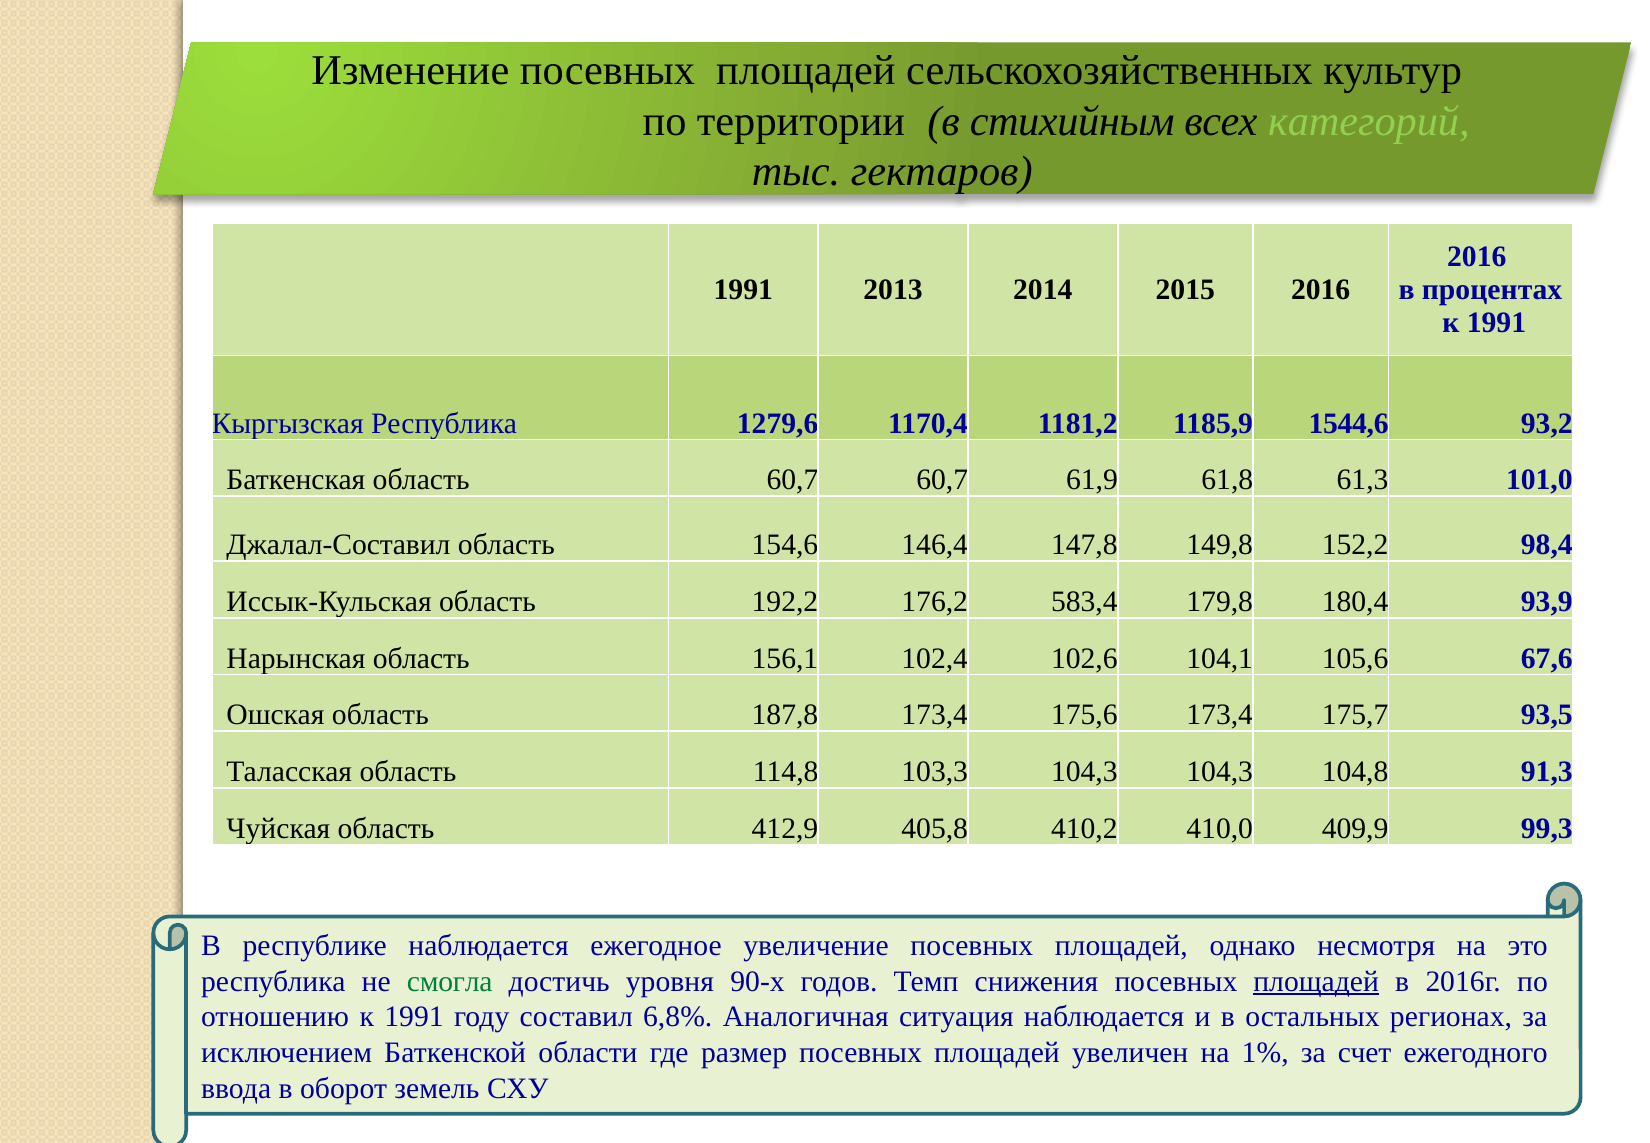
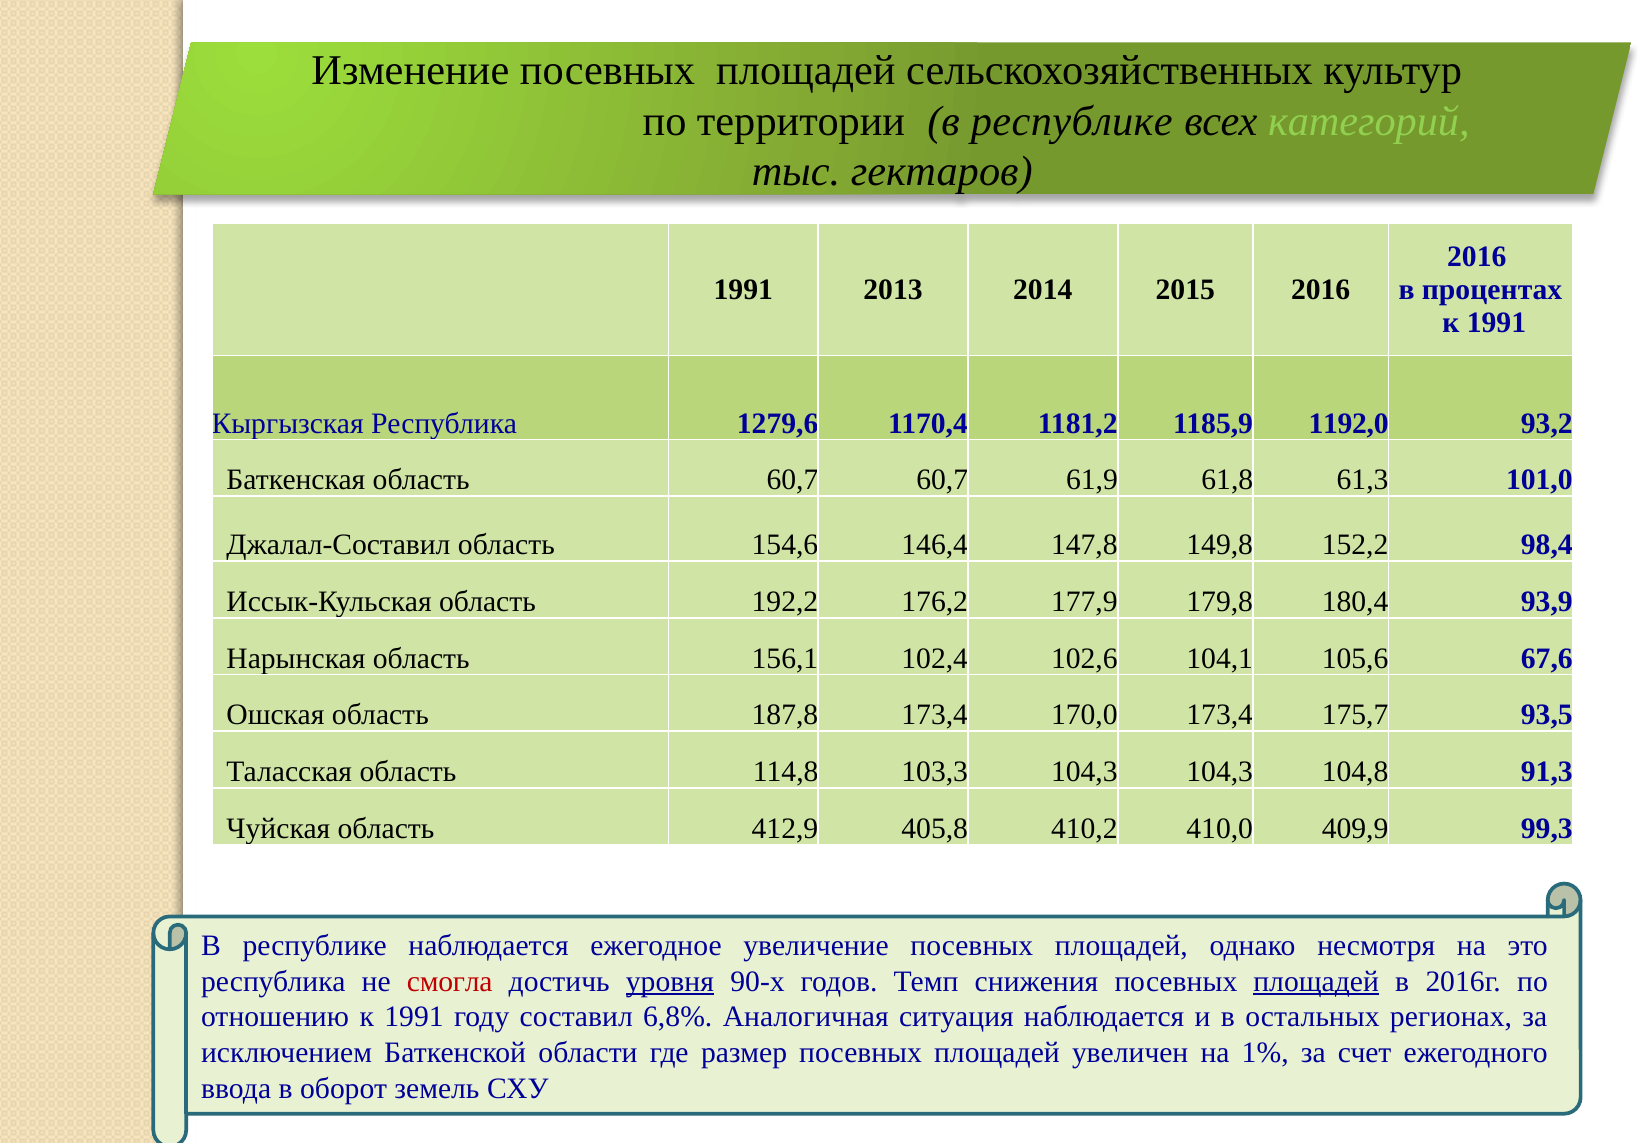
территории в стихийным: стихийным -> республике
1544,6: 1544,6 -> 1192,0
583,4: 583,4 -> 177,9
175,6: 175,6 -> 170,0
смогла colour: green -> red
уровня underline: none -> present
